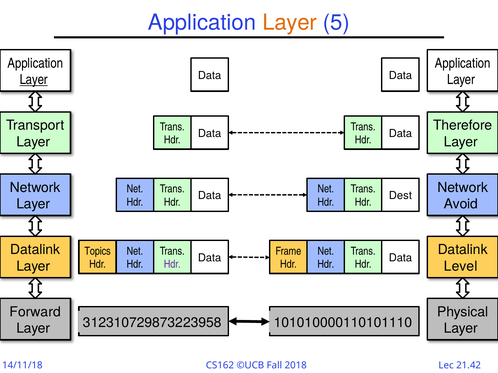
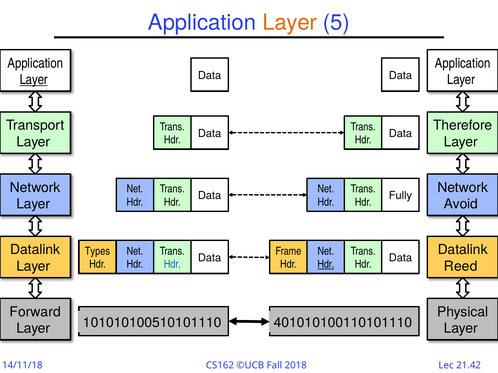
Dest: Dest -> Fully
Topics: Topics -> Types
Hdr at (172, 265) colour: purple -> blue
Hdr at (326, 265) underline: none -> present
Level: Level -> Reed
312310729873223958: 312310729873223958 -> 101010100510101110
101010000110101110: 101010000110101110 -> 401010100110101110
